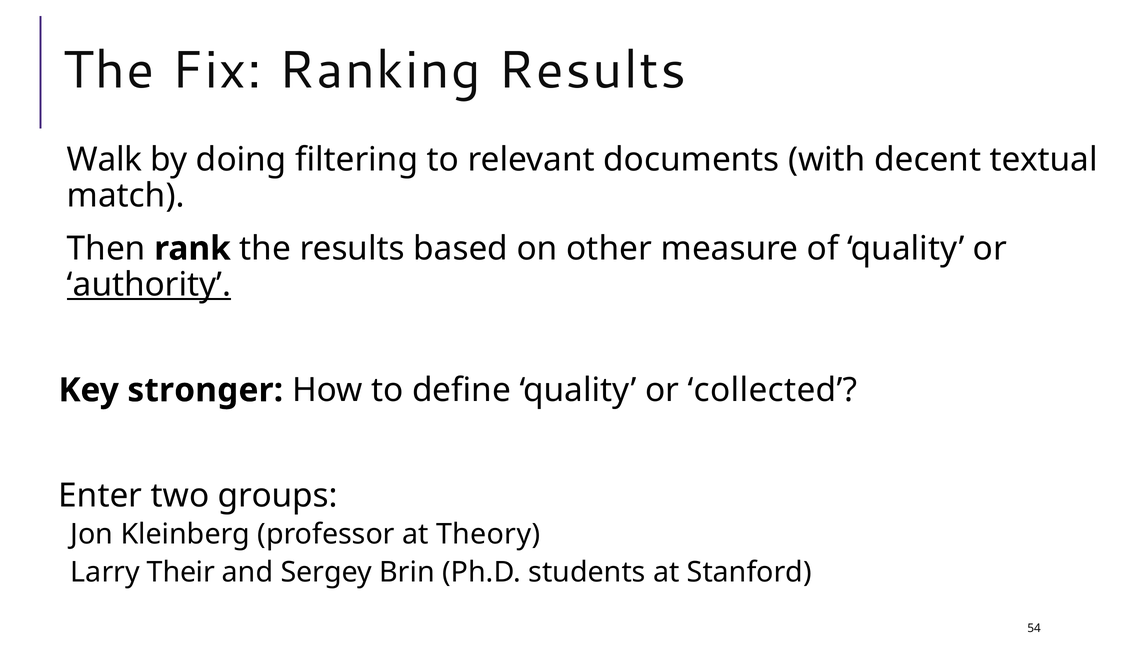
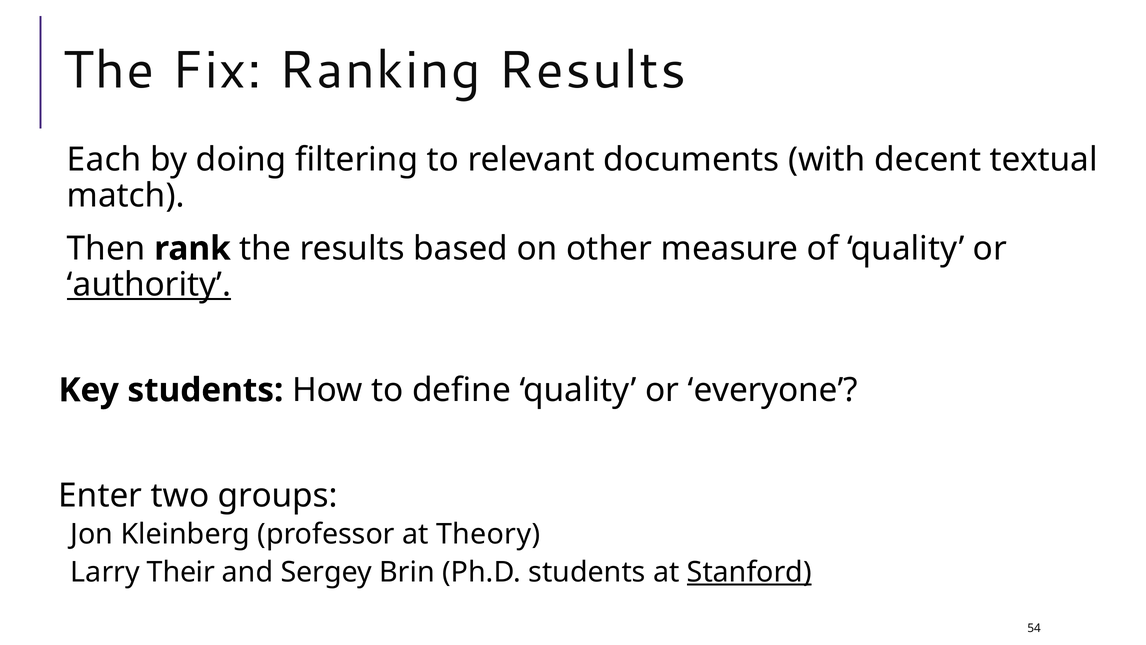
Walk: Walk -> Each
Key stronger: stronger -> students
collected: collected -> everyone
Stanford underline: none -> present
